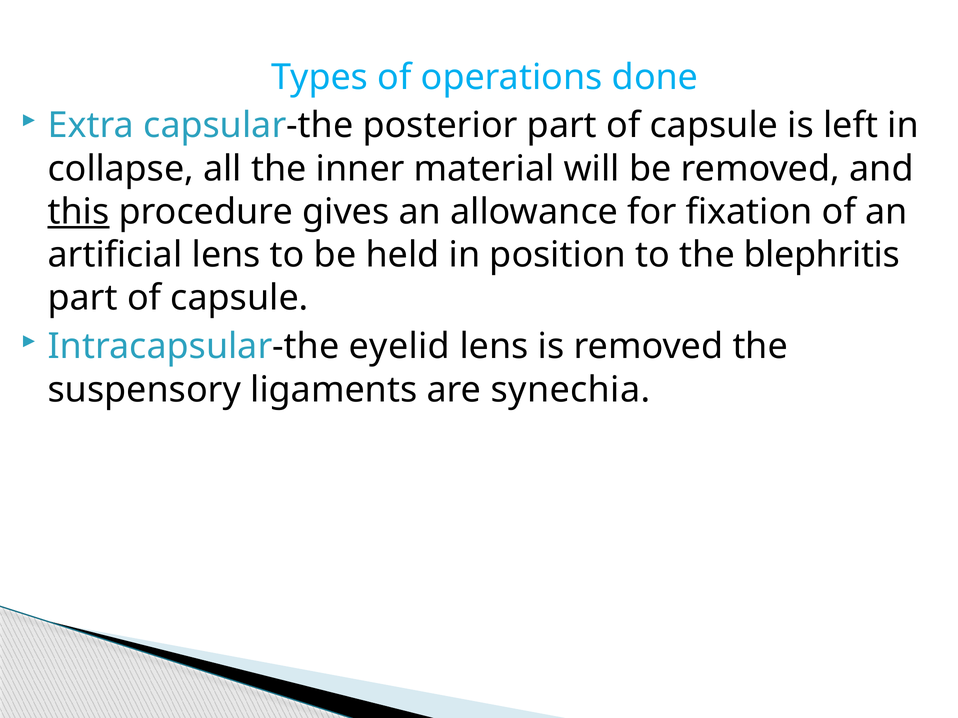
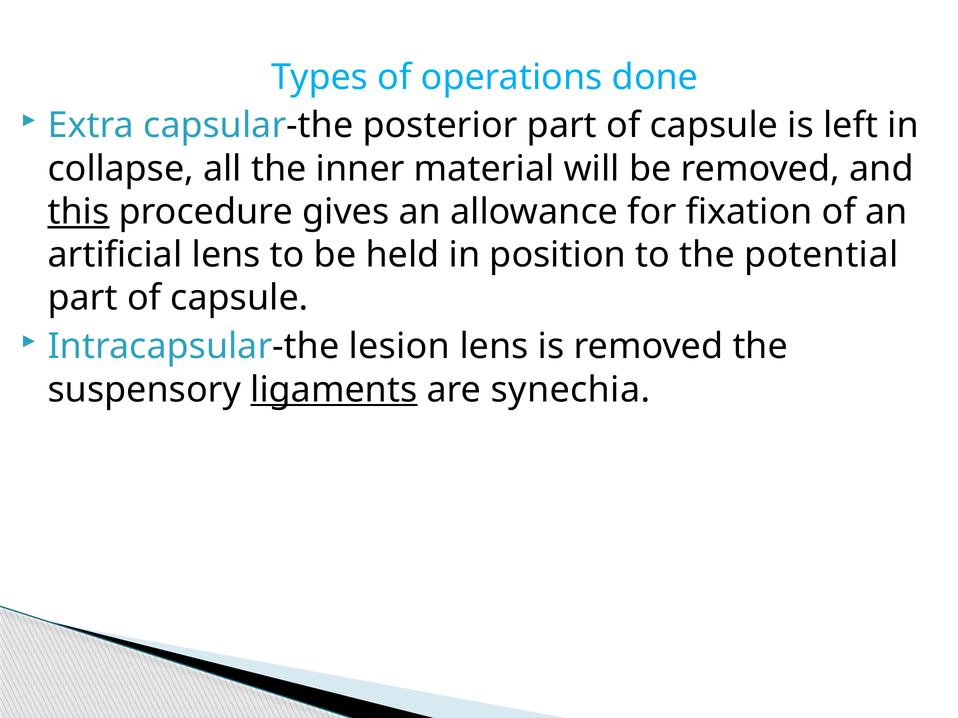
blephritis: blephritis -> potential
eyelid: eyelid -> lesion
ligaments underline: none -> present
